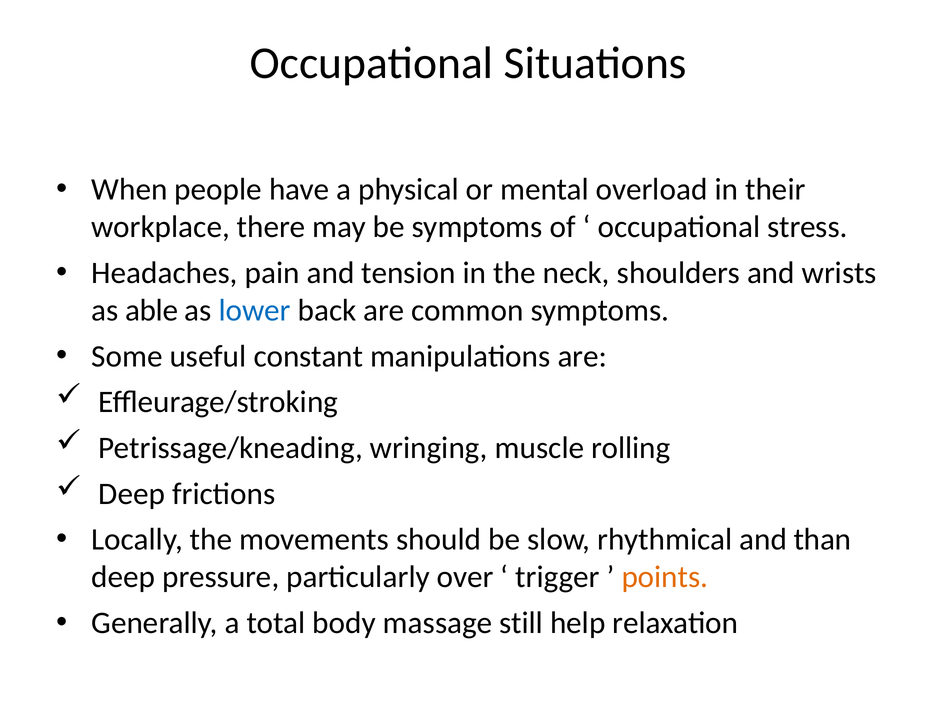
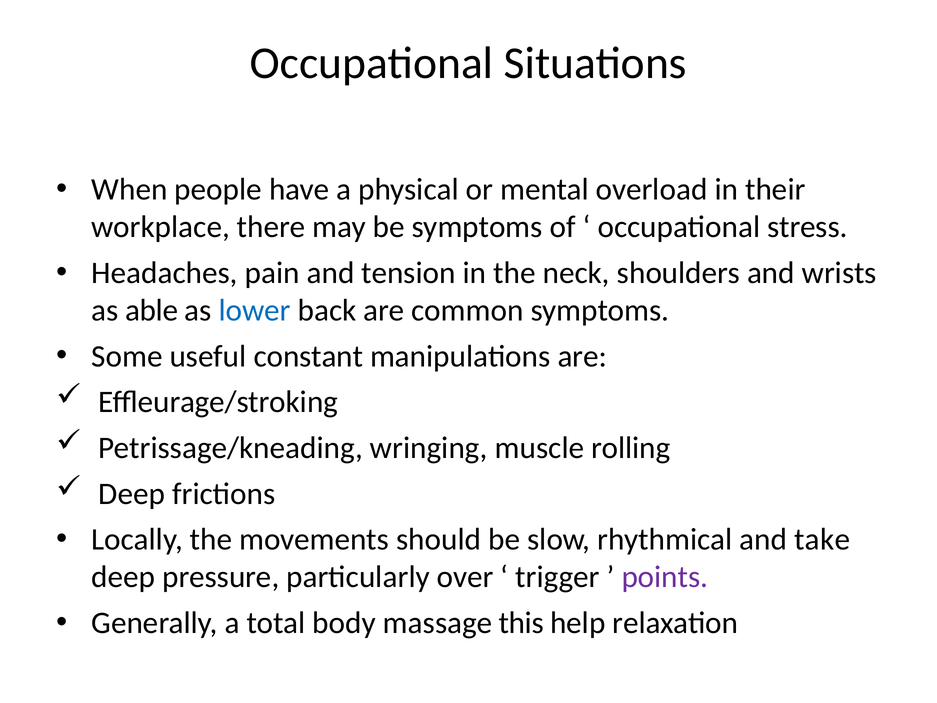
than: than -> take
points colour: orange -> purple
still: still -> this
